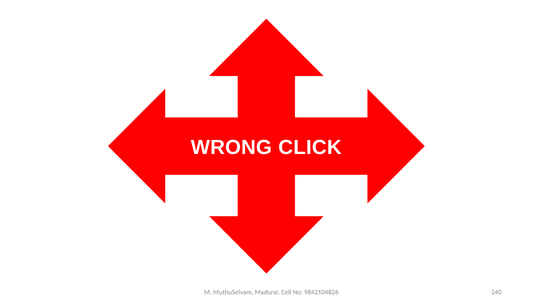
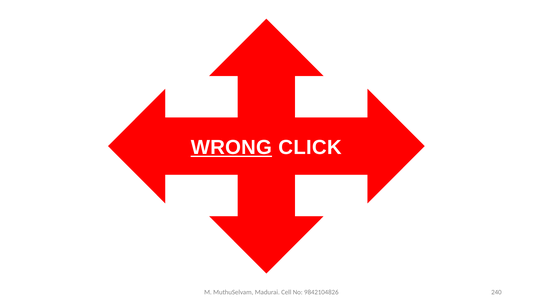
WRONG underline: none -> present
